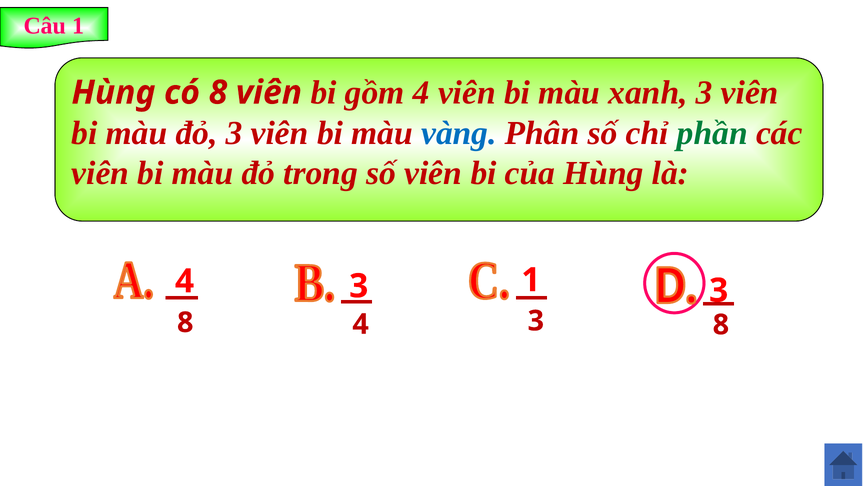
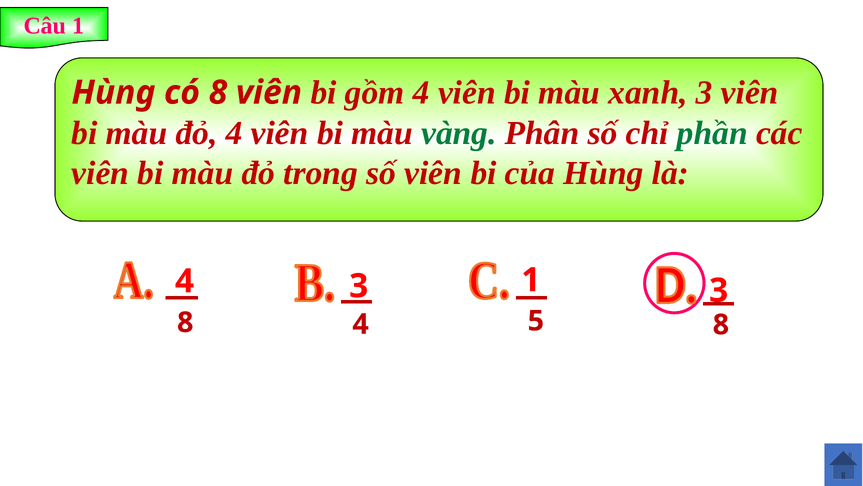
đỏ 3: 3 -> 4
vàng colour: blue -> green
8 4 3: 3 -> 5
